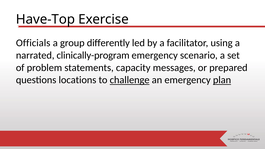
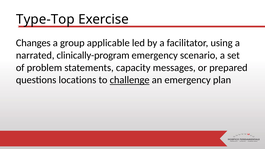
Have-Top: Have-Top -> Type-Top
Officials: Officials -> Changes
differently: differently -> applicable
plan underline: present -> none
